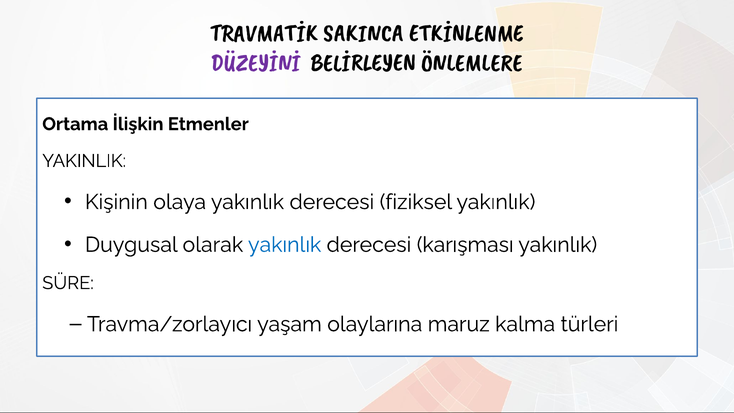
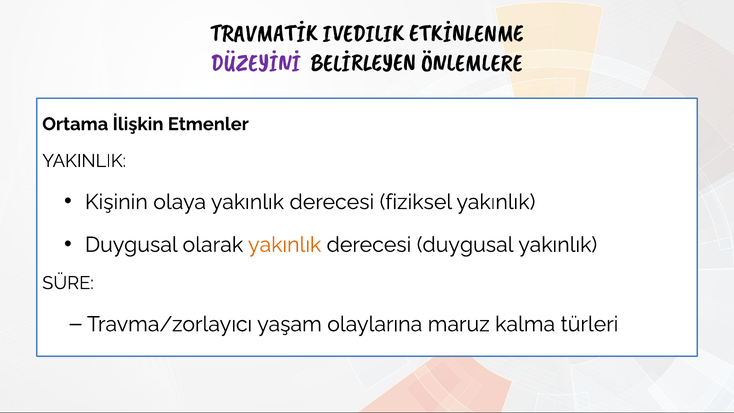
SAKINCA: SAKINCA -> IVEDILIK
yakınlık at (285, 245) colour: blue -> orange
derecesi karışması: karışması -> duygusal
